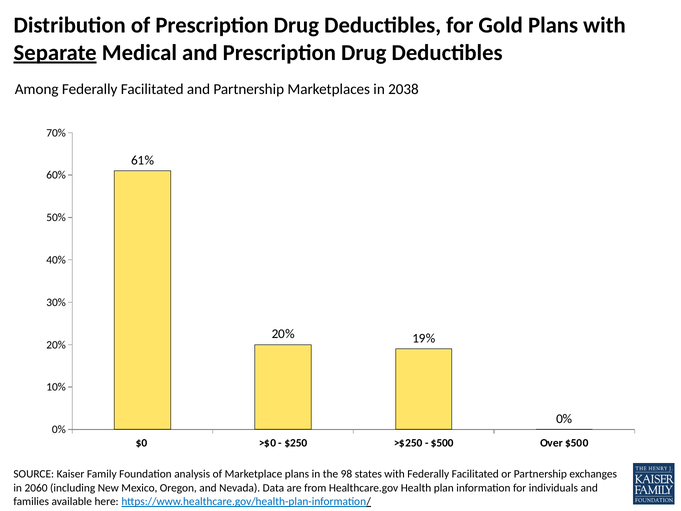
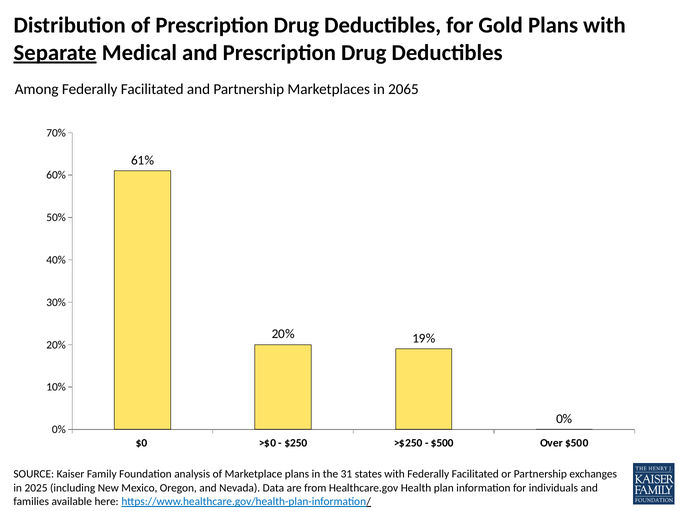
2038: 2038 -> 2065
98: 98 -> 31
2060: 2060 -> 2025
